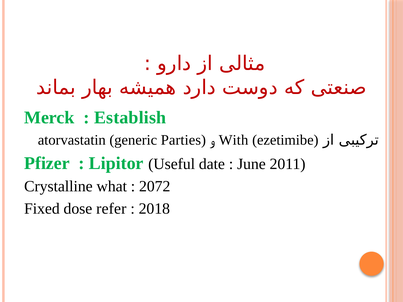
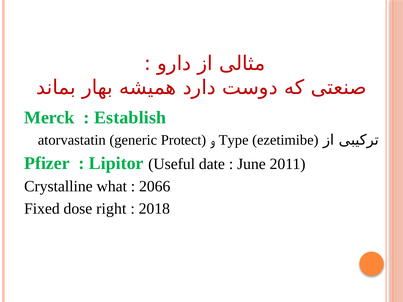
Parties: Parties -> Protect
With: With -> Type
2072: 2072 -> 2066
refer: refer -> right
